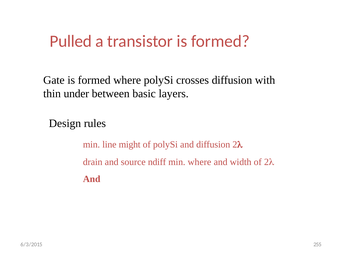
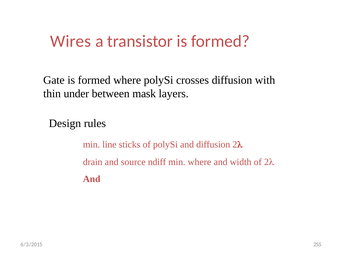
Pulled: Pulled -> Wires
basic: basic -> mask
might: might -> sticks
